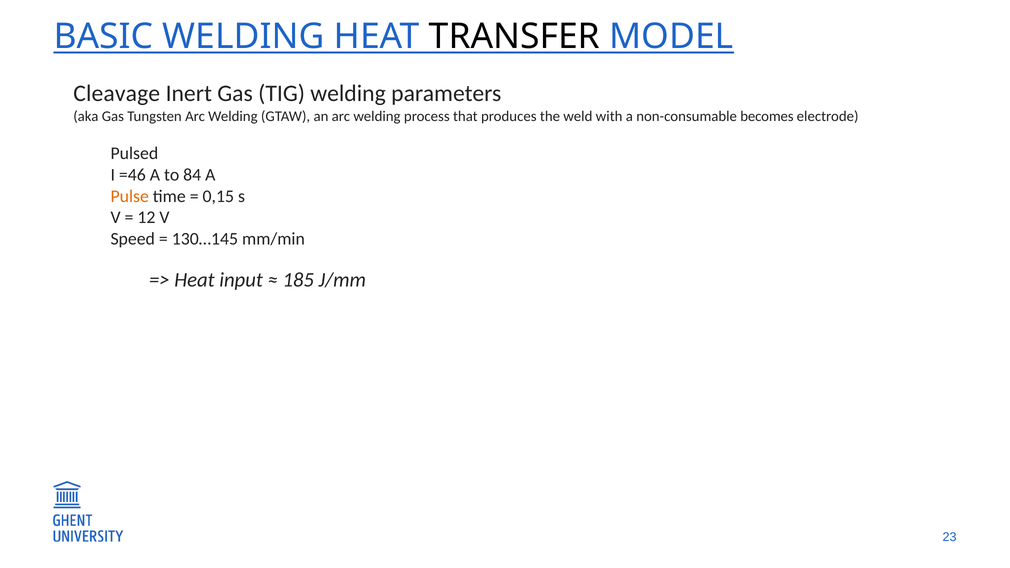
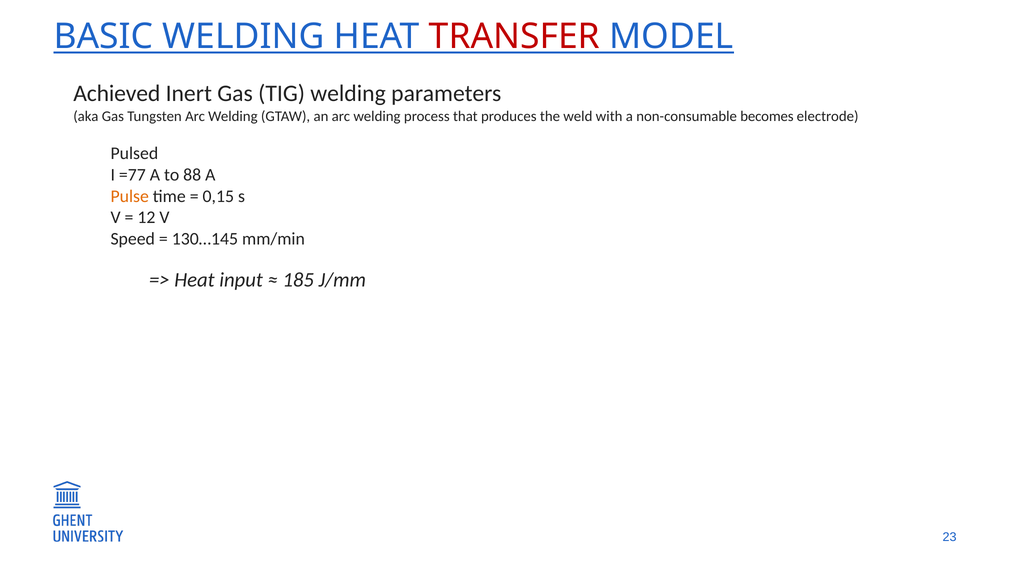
TRANSFER colour: black -> red
Cleavage: Cleavage -> Achieved
=46: =46 -> =77
84: 84 -> 88
